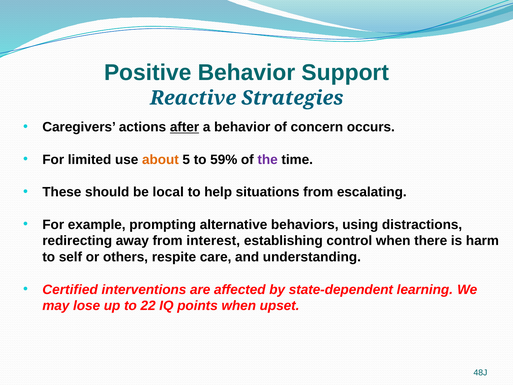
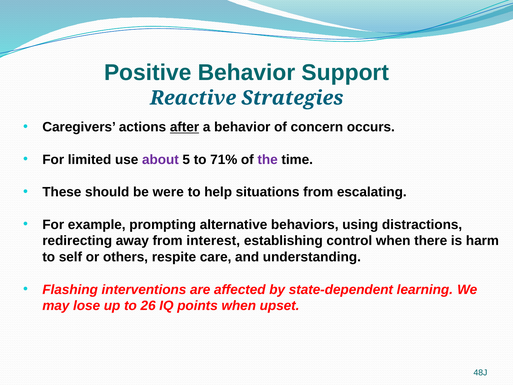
about colour: orange -> purple
59%: 59% -> 71%
local: local -> were
Certified: Certified -> Flashing
22: 22 -> 26
